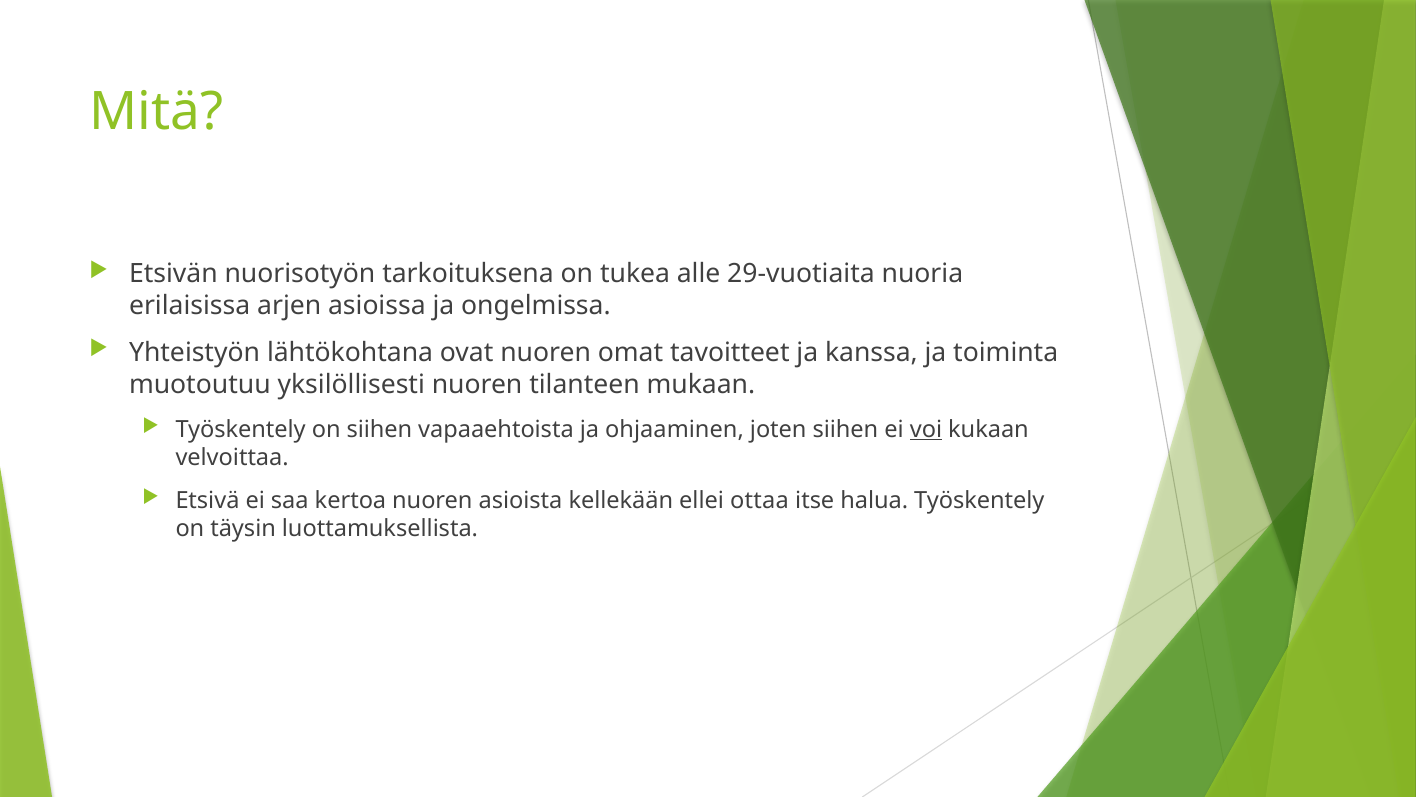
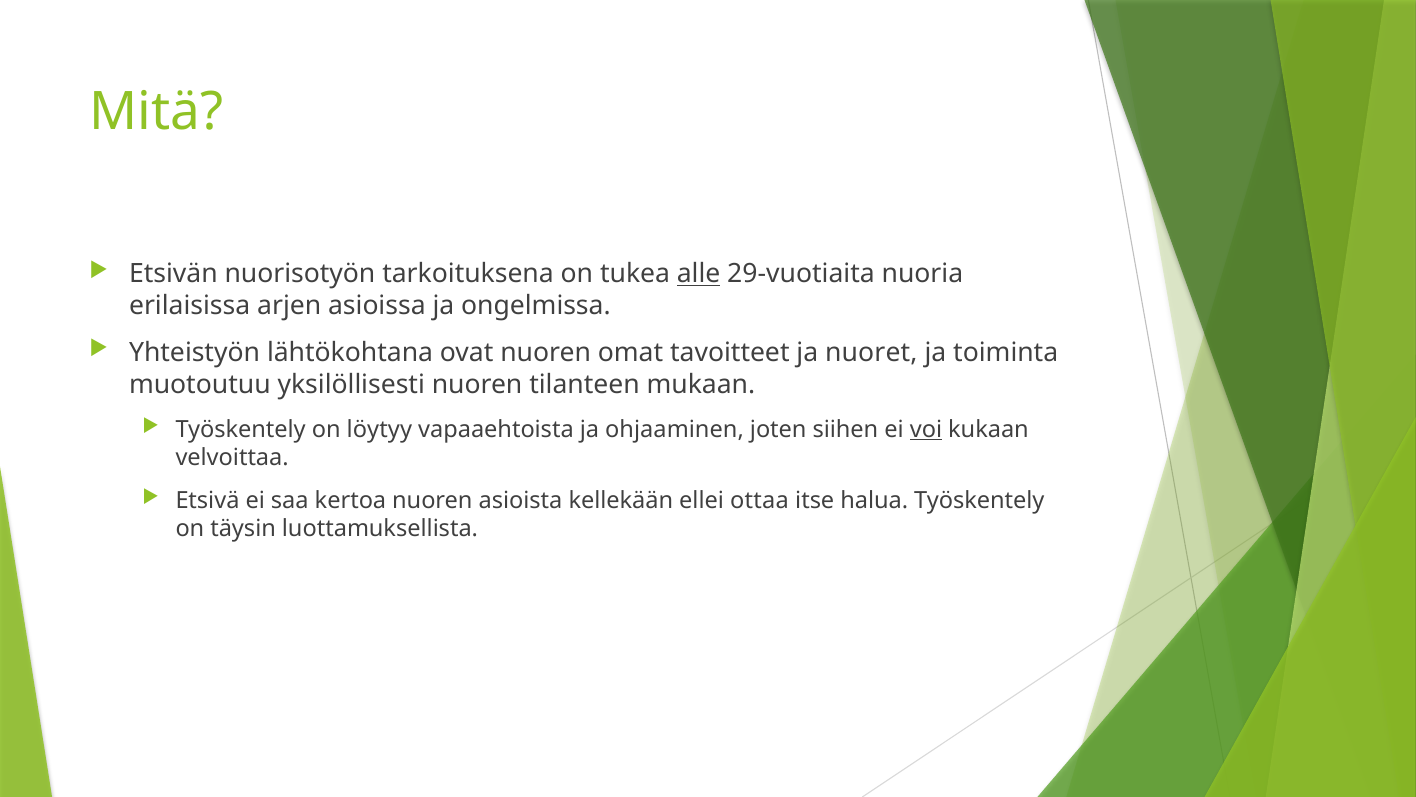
alle underline: none -> present
kanssa: kanssa -> nuoret
on siihen: siihen -> löytyy
